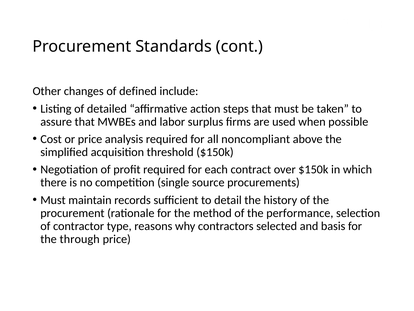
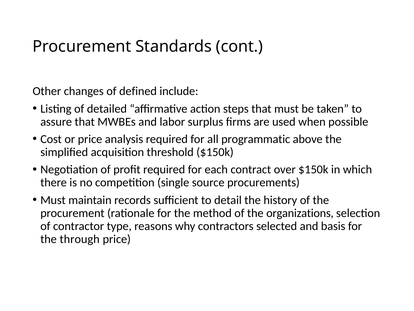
noncompliant: noncompliant -> programmatic
performance: performance -> organizations
